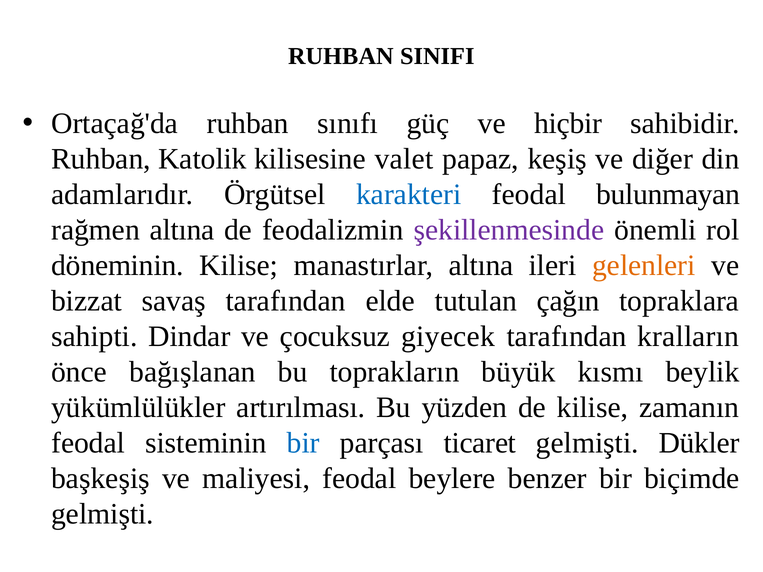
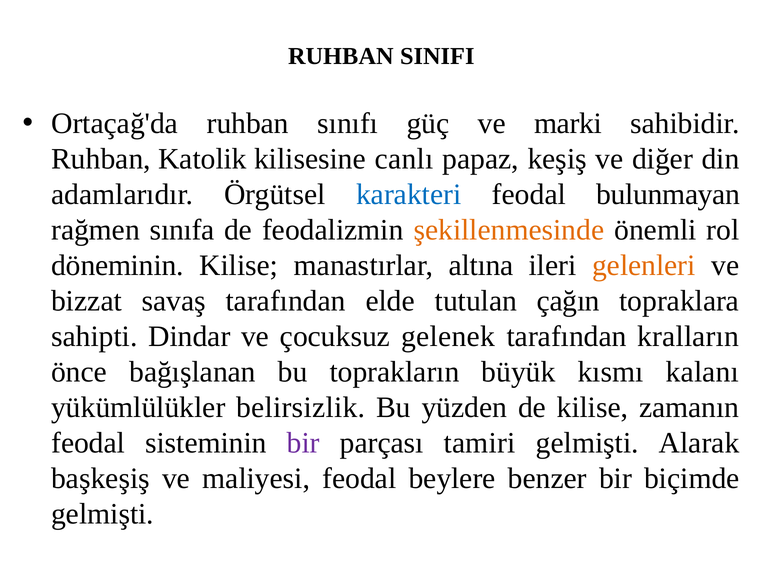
hiçbir: hiçbir -> marki
valet: valet -> canlı
rağmen altına: altına -> sınıfa
şekillenmesinde colour: purple -> orange
giyecek: giyecek -> gelenek
beylik: beylik -> kalanı
artırılması: artırılması -> belirsizlik
bir at (303, 443) colour: blue -> purple
ticaret: ticaret -> tamiri
Dükler: Dükler -> Alarak
